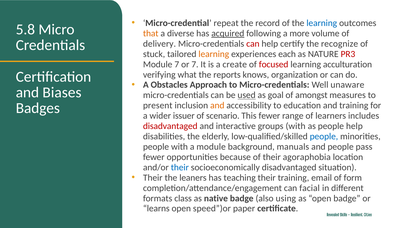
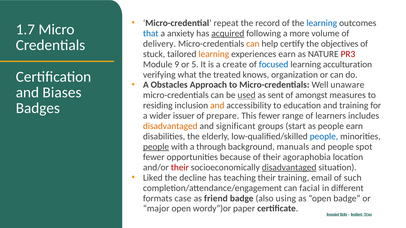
5.8: 5.8 -> 1.7
that colour: orange -> blue
diverse: diverse -> anxiety
can at (253, 44) colour: red -> orange
recognize: recognize -> objectives
experiences each: each -> earn
Module 7: 7 -> 9
or 7: 7 -> 5
focused colour: red -> blue
reports: reports -> treated
goal: goal -> sent
present: present -> residing
scenario: scenario -> prepare
disadvantaged at (170, 126) colour: red -> orange
interactive: interactive -> significant
groups with: with -> start
people help: help -> earn
people at (156, 147) underline: none -> present
a module: module -> through
pass: pass -> spot
their at (180, 168) colour: blue -> red
disadvantaged at (289, 168) underline: none -> present
Their at (153, 178): Their -> Liked
leaners: leaners -> decline
form: form -> such
class: class -> case
native: native -> friend
learns: learns -> major
speed”)or: speed”)or -> wordy”)or
